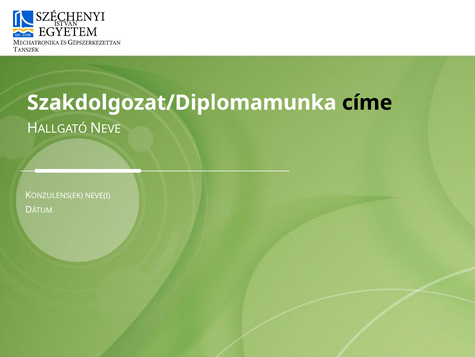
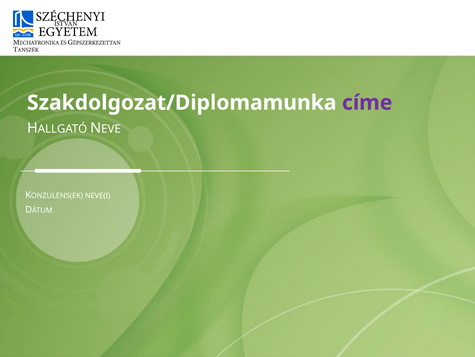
címe colour: black -> purple
